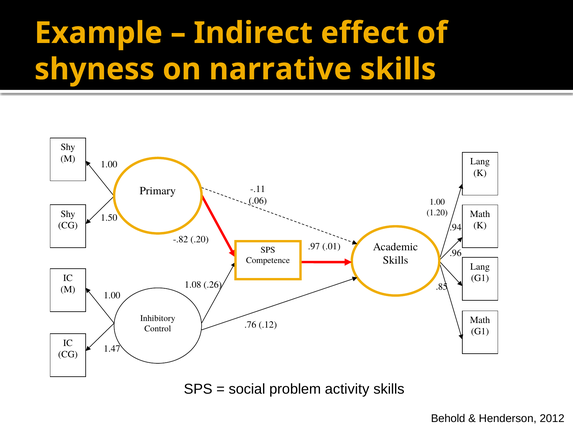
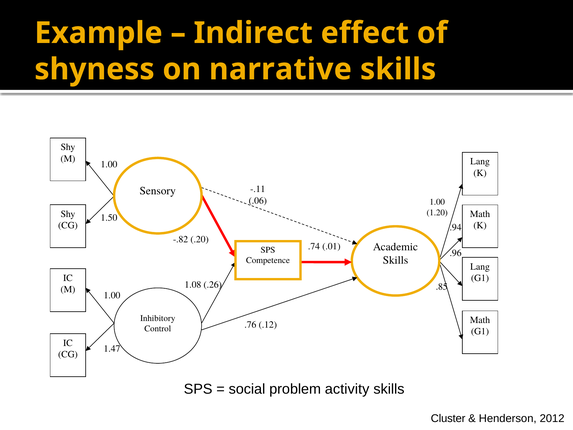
Primary: Primary -> Sensory
.97: .97 -> .74
Behold: Behold -> Cluster
